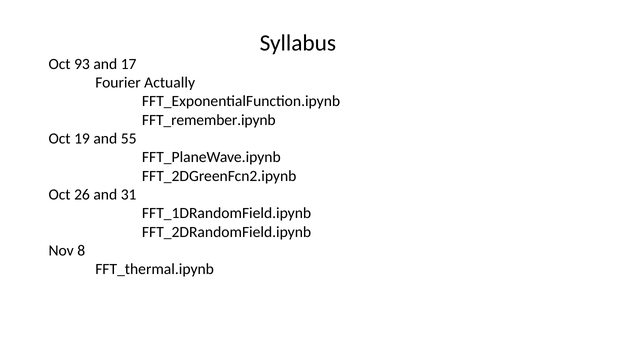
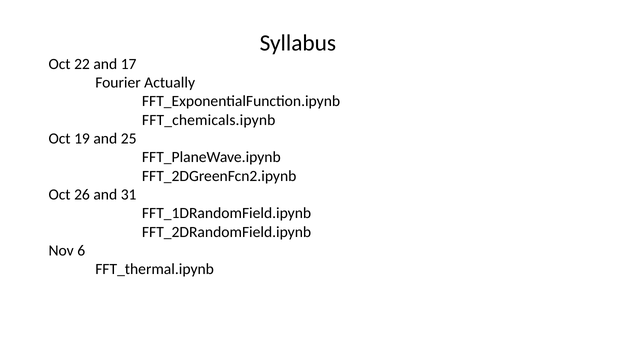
93: 93 -> 22
FFT_remember.ipynb: FFT_remember.ipynb -> FFT_chemicals.ipynb
55: 55 -> 25
8: 8 -> 6
